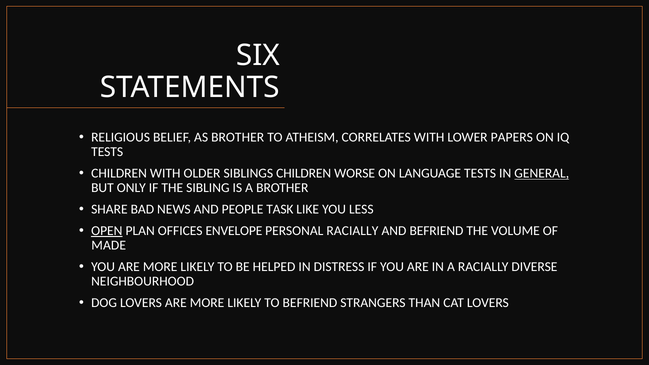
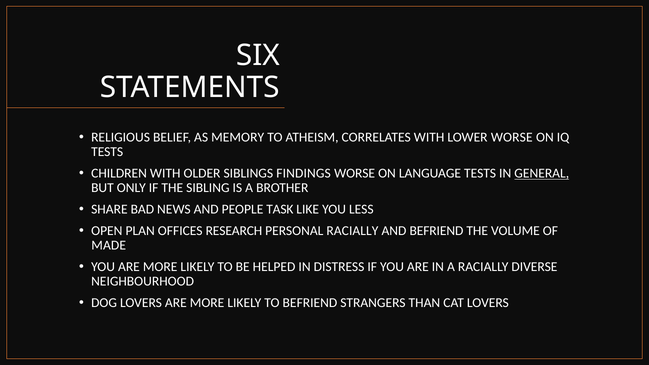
AS BROTHER: BROTHER -> MEMORY
LOWER PAPERS: PAPERS -> WORSE
SIBLINGS CHILDREN: CHILDREN -> FINDINGS
OPEN underline: present -> none
ENVELOPE: ENVELOPE -> RESEARCH
